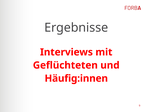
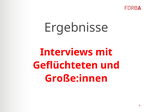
Häufig:innen: Häufig:innen -> Große:innen
